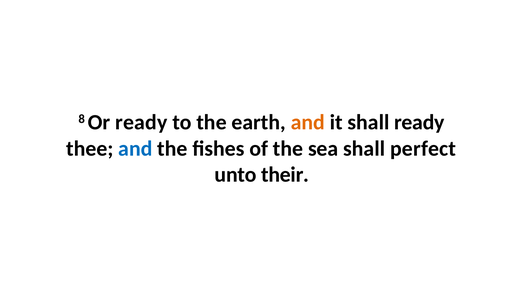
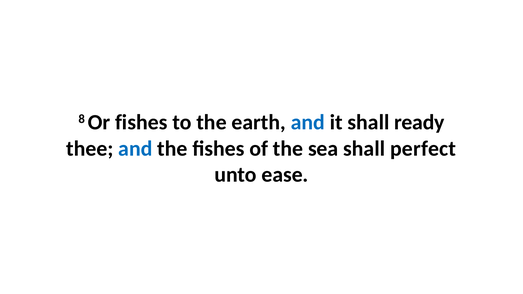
Or ready: ready -> fishes
and at (308, 122) colour: orange -> blue
their: their -> ease
